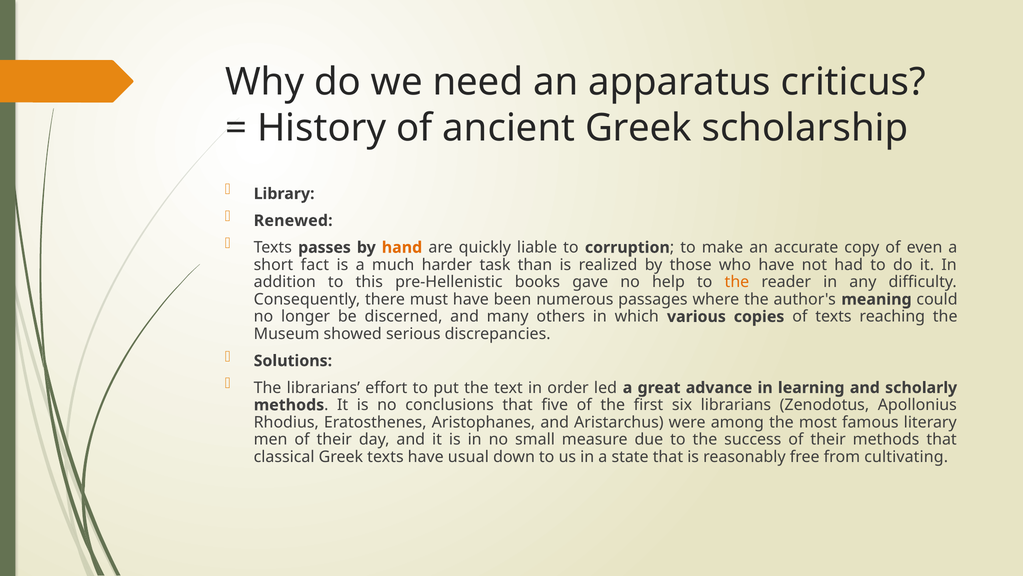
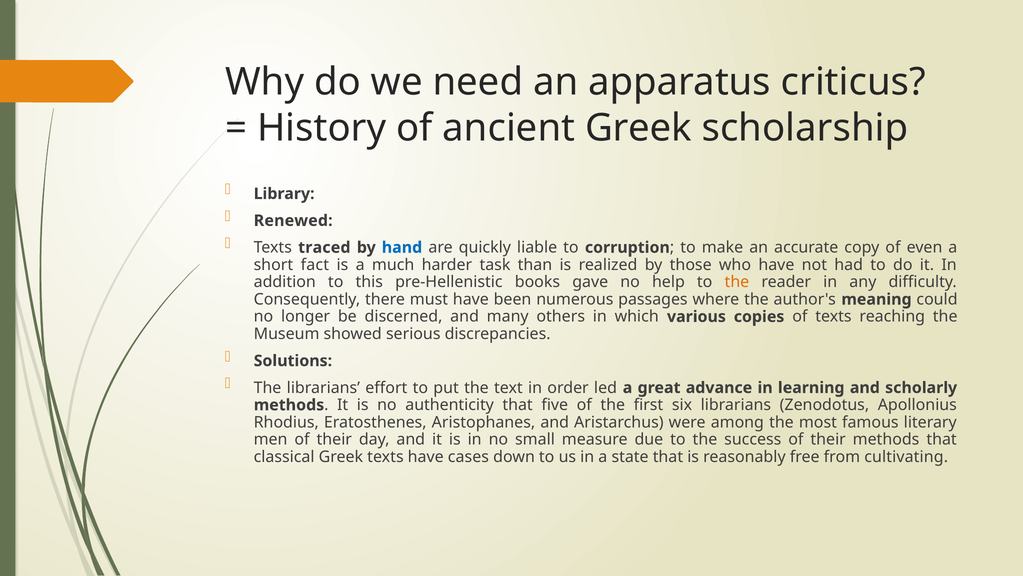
passes: passes -> traced
hand colour: orange -> blue
conclusions: conclusions -> authenticity
usual: usual -> cases
